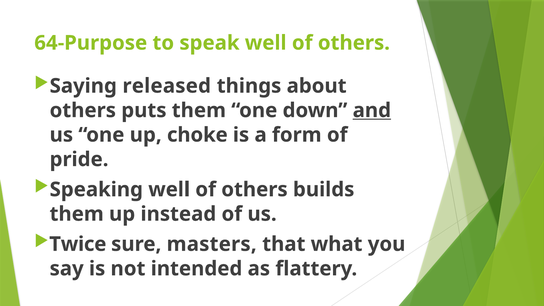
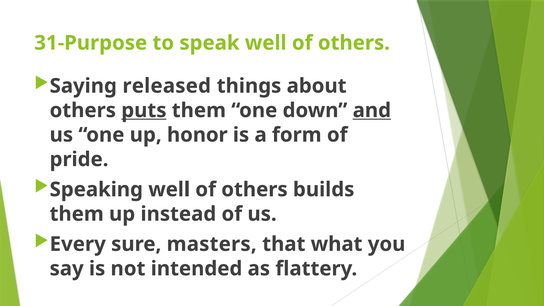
64-Purpose: 64-Purpose -> 31-Purpose
puts underline: none -> present
choke: choke -> honor
Twice: Twice -> Every
